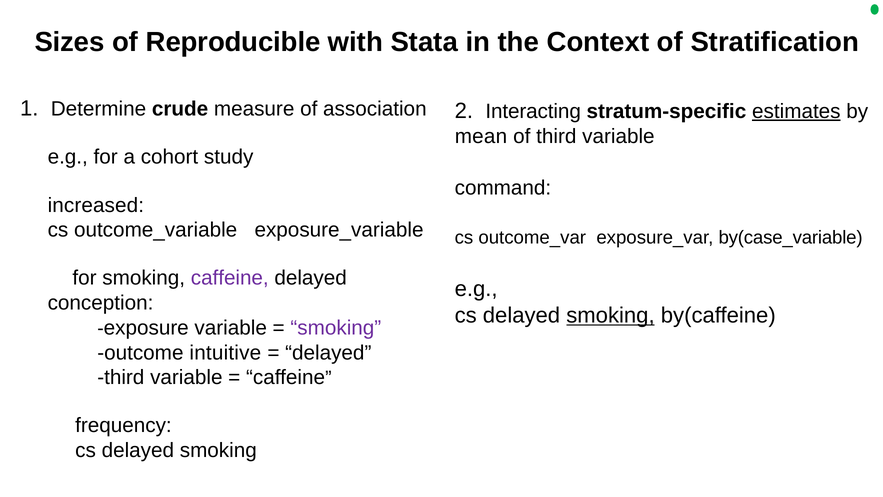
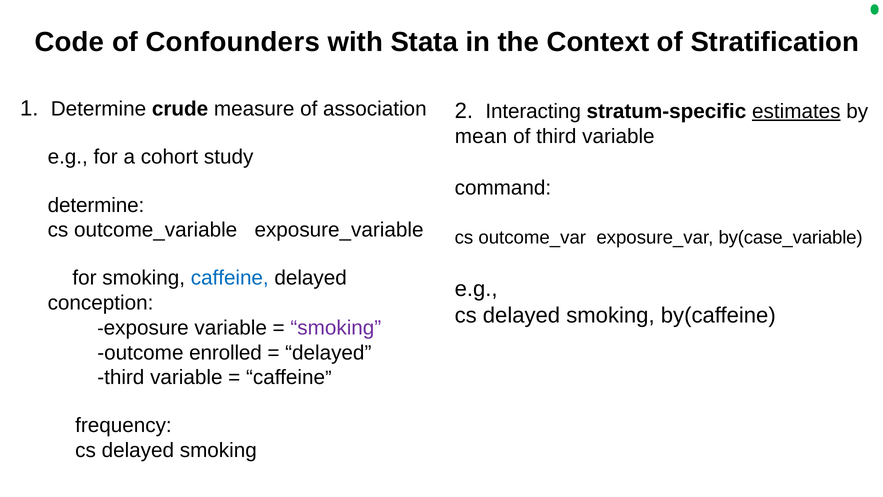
Sizes: Sizes -> Code
Reproducible: Reproducible -> Confounders
increased at (96, 205): increased -> determine
caffeine at (230, 278) colour: purple -> blue
smoking at (610, 315) underline: present -> none
intuitive: intuitive -> enrolled
